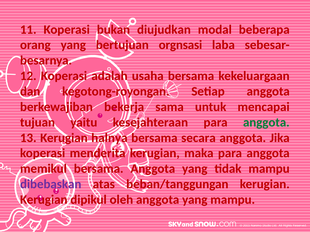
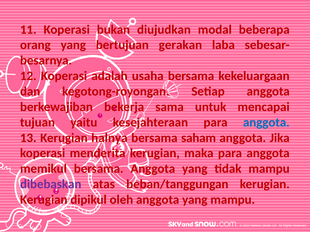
orgnsasi: orgnsasi -> gerakan
anggota at (266, 123) colour: green -> blue
secara: secara -> saham
